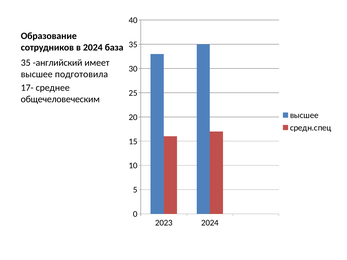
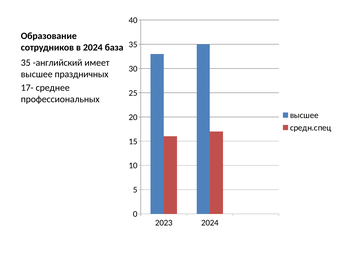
подготовила: подготовила -> праздничных
общечеловеческим: общечеловеческим -> профессиональных
